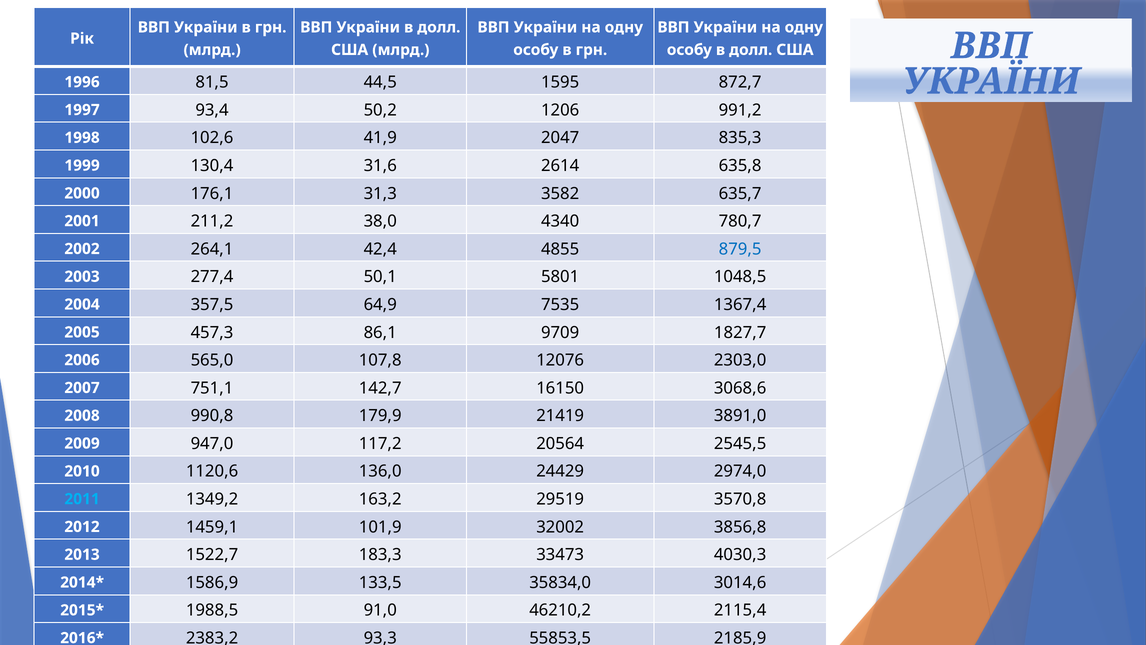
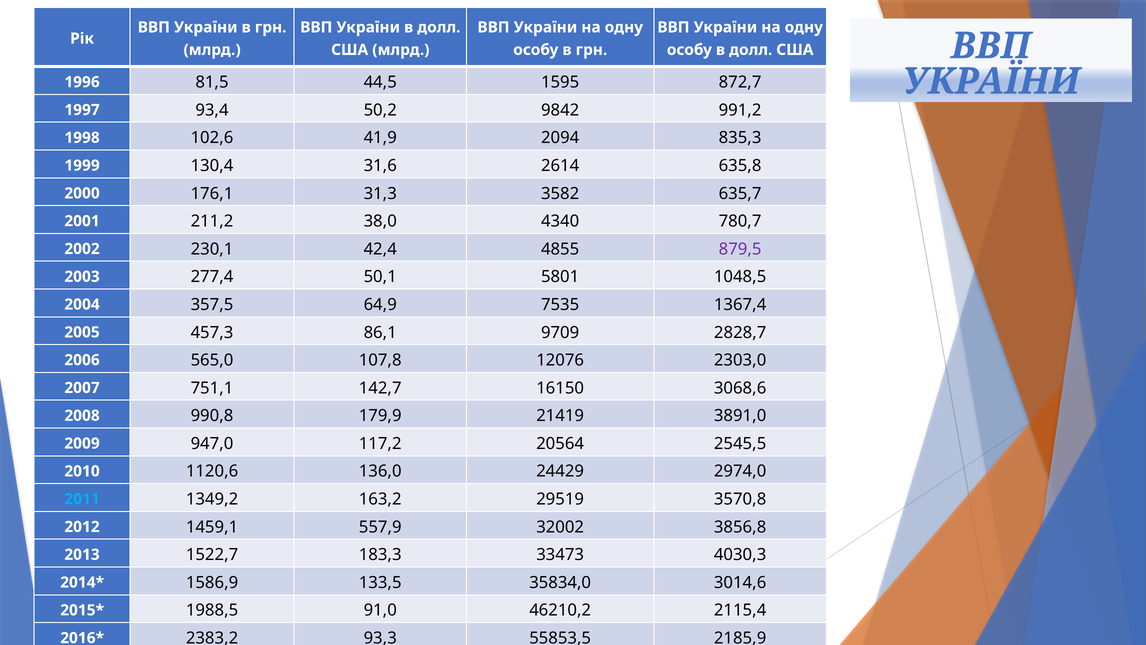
1206: 1206 -> 9842
2047: 2047 -> 2094
264,1: 264,1 -> 230,1
879,5 colour: blue -> purple
1827,7: 1827,7 -> 2828,7
101,9: 101,9 -> 557,9
